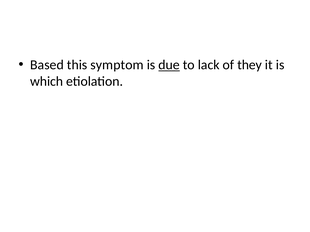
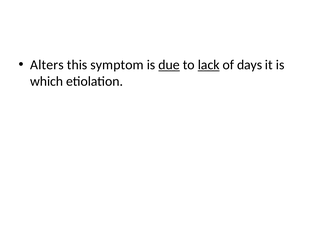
Based: Based -> Alters
lack underline: none -> present
they: they -> days
